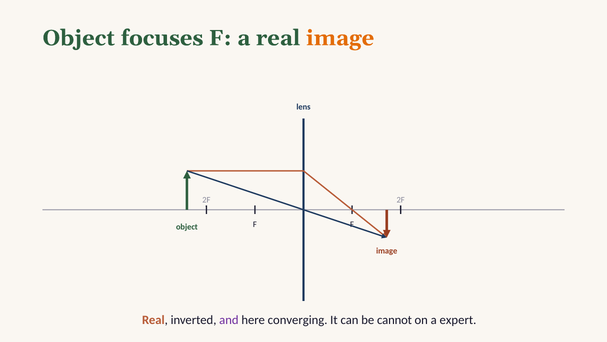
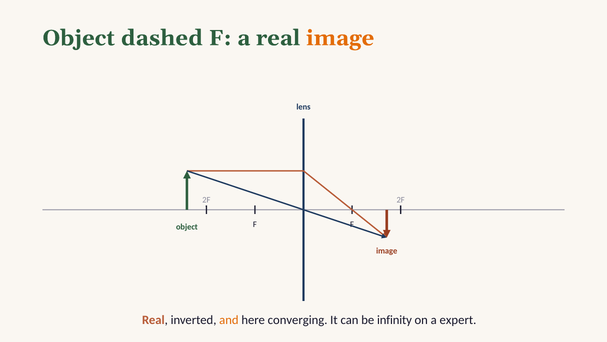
focuses: focuses -> dashed
and colour: purple -> orange
cannot: cannot -> infinity
